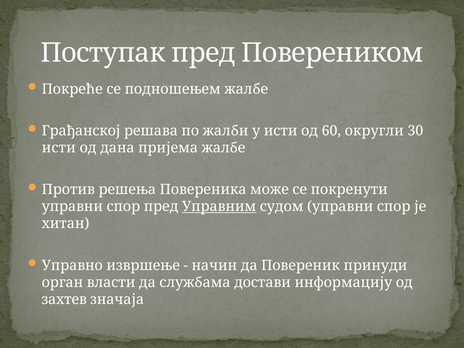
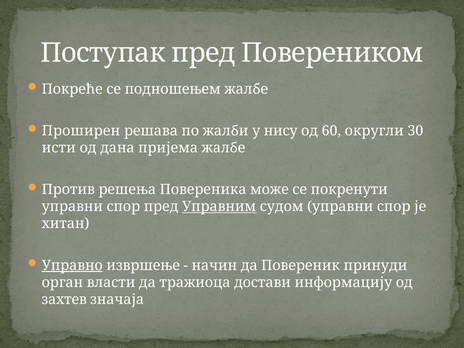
Грађанској: Грађанској -> Проширен
у исти: исти -> нису
Управно underline: none -> present
службама: службама -> тражиоца
